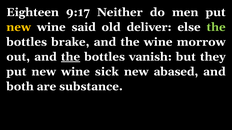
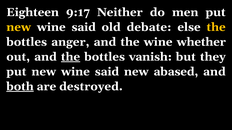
deliver: deliver -> debate
the at (216, 27) colour: light green -> yellow
brake: brake -> anger
morrow: morrow -> whether
sick at (107, 72): sick -> said
both underline: none -> present
substance: substance -> destroyed
